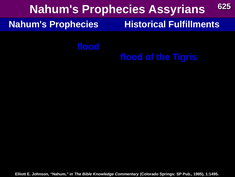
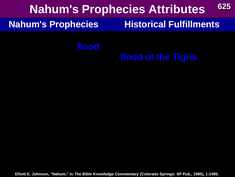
Assyrians: Assyrians -> Attributes
